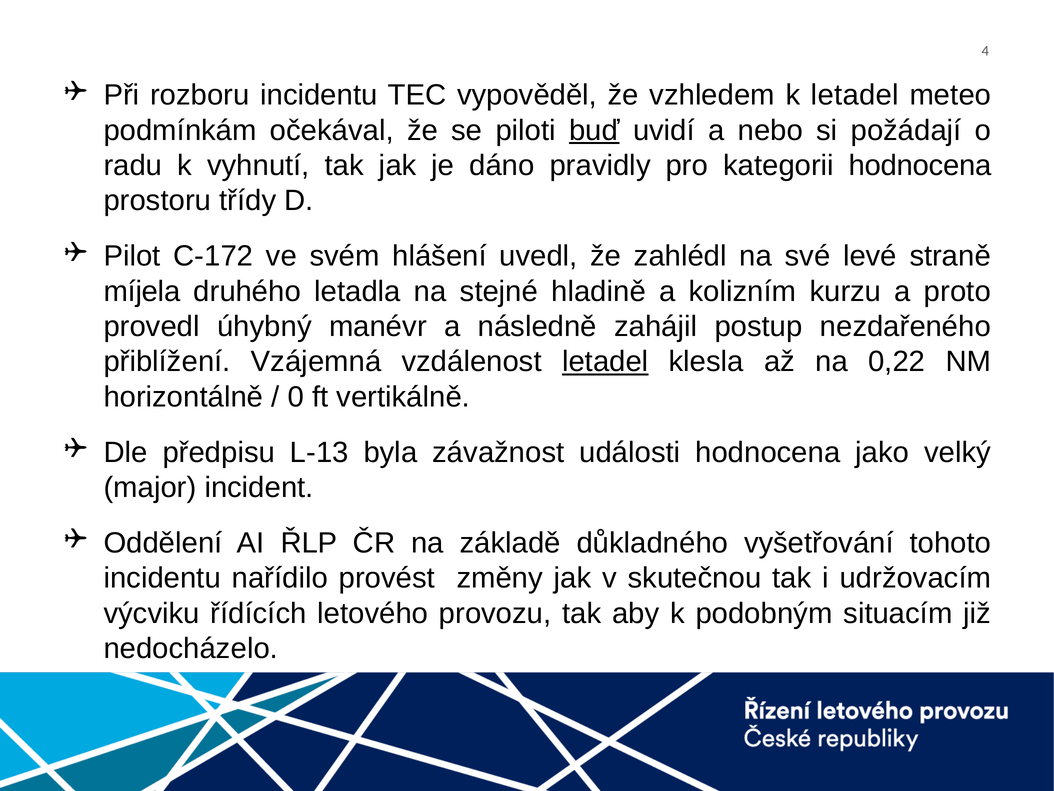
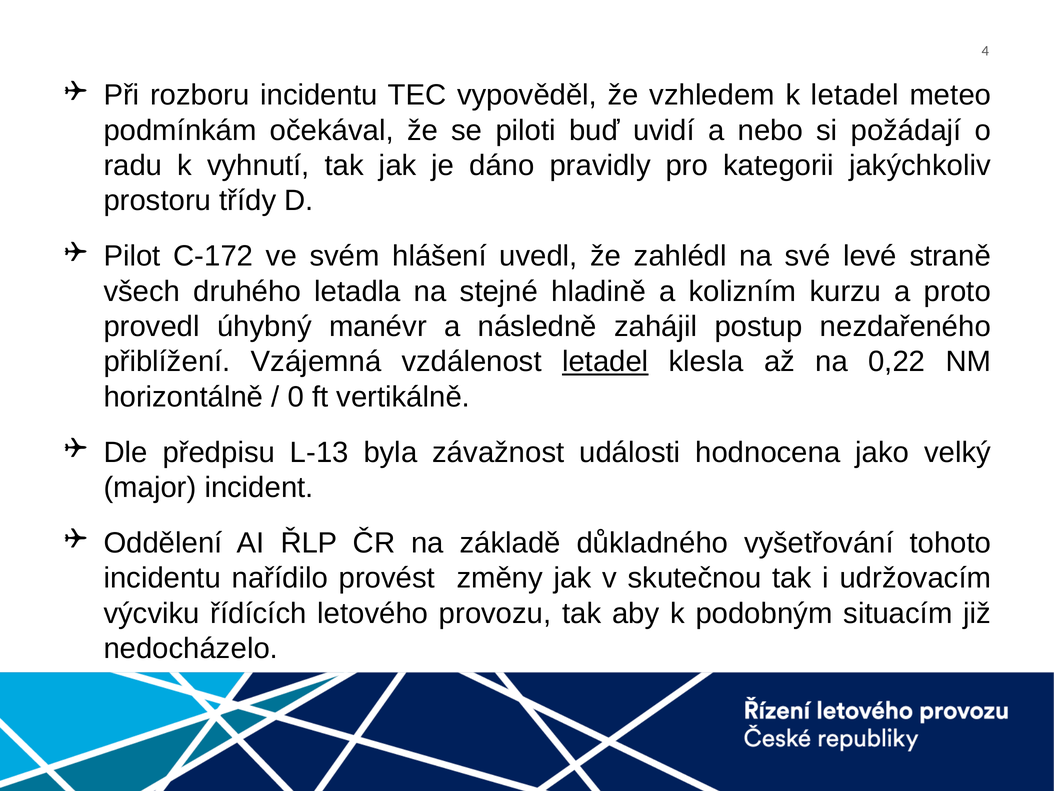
buď underline: present -> none
kategorii hodnocena: hodnocena -> jakýchkoliv
míjela: míjela -> všech
